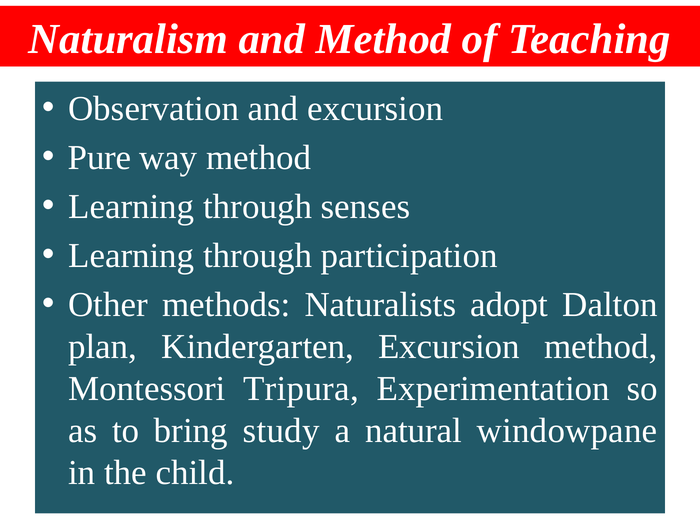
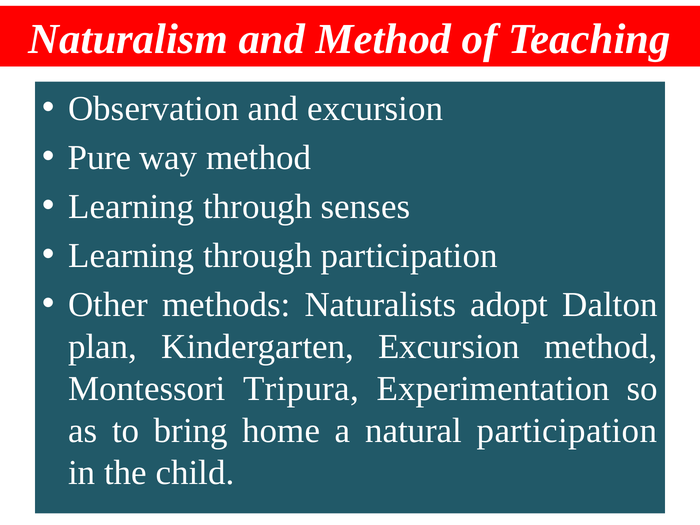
study: study -> home
natural windowpane: windowpane -> participation
